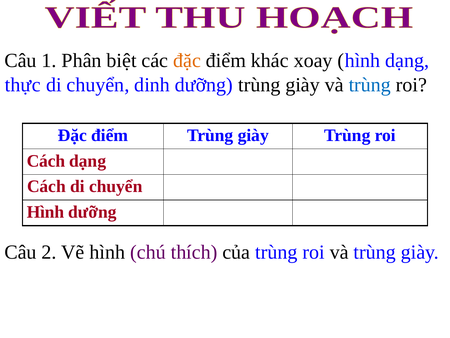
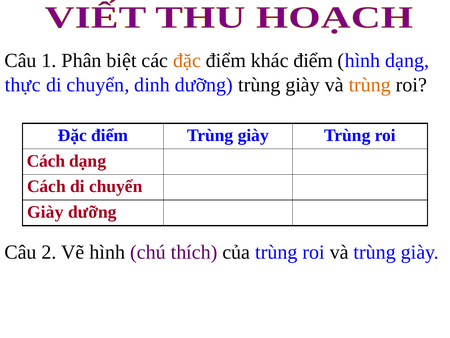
khác xoay: xoay -> điểm
trùng at (370, 85) colour: blue -> orange
Hình at (46, 212): Hình -> Giày
